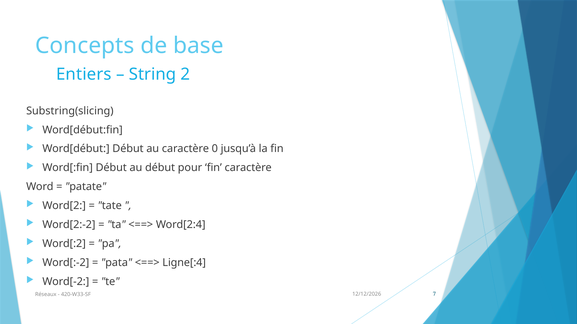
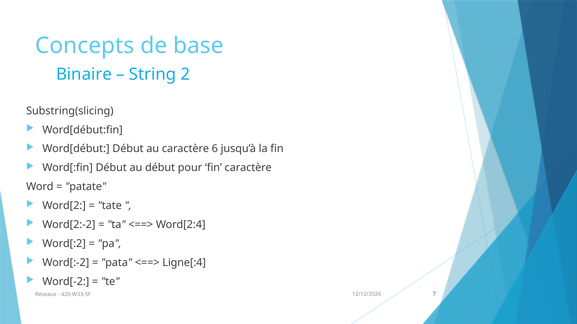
Entiers: Entiers -> Binaire
0: 0 -> 6
